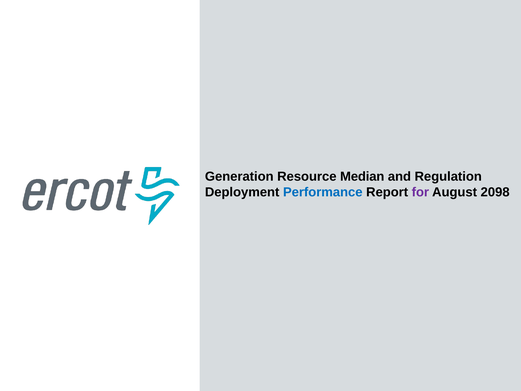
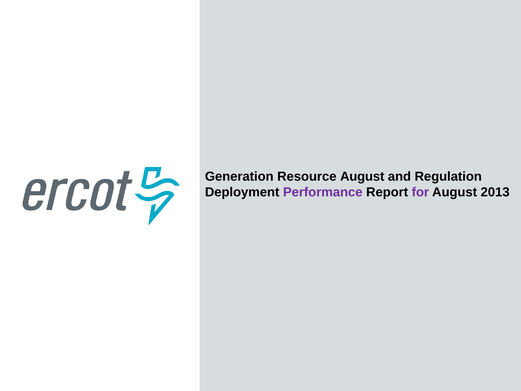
Resource Median: Median -> August
Performance colour: blue -> purple
2098: 2098 -> 2013
